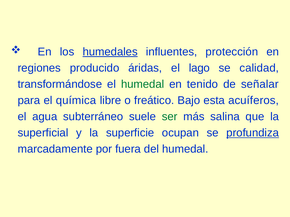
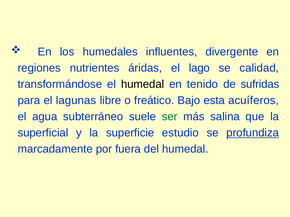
humedales underline: present -> none
protección: protección -> divergente
producido: producido -> nutrientes
humedal at (143, 84) colour: green -> black
señalar: señalar -> sufridas
química: química -> lagunas
ocupan: ocupan -> estudio
